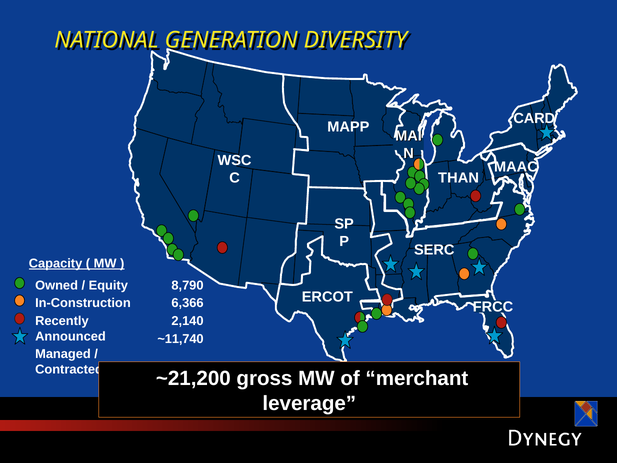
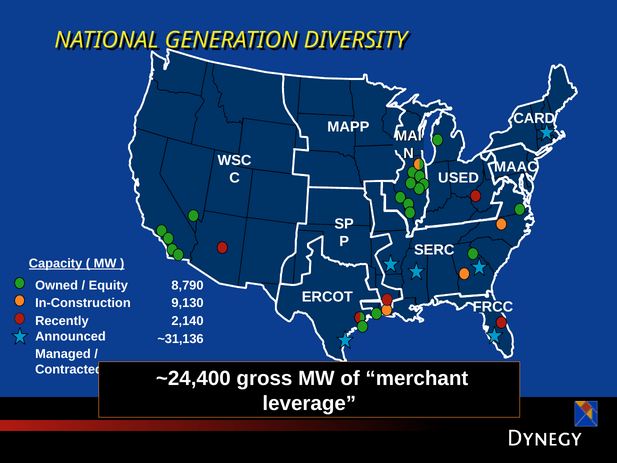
THAN: THAN -> USED
6,366: 6,366 -> 9,130
~11,740: ~11,740 -> ~31,136
~21,200: ~21,200 -> ~24,400
